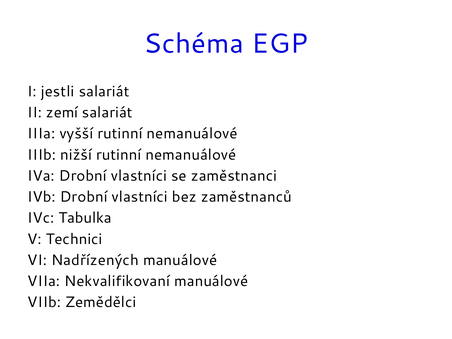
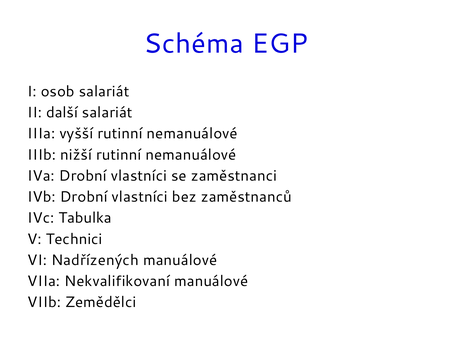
jestli: jestli -> osob
zemí: zemí -> další
